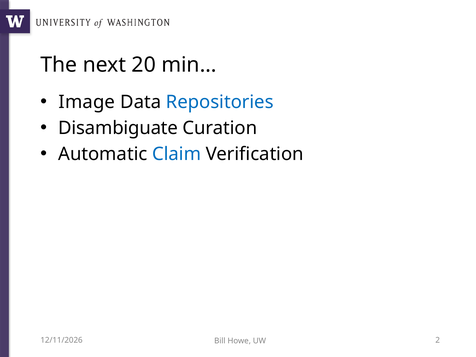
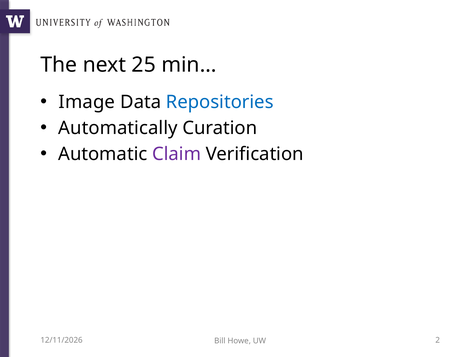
20: 20 -> 25
Disambiguate: Disambiguate -> Automatically
Claim colour: blue -> purple
